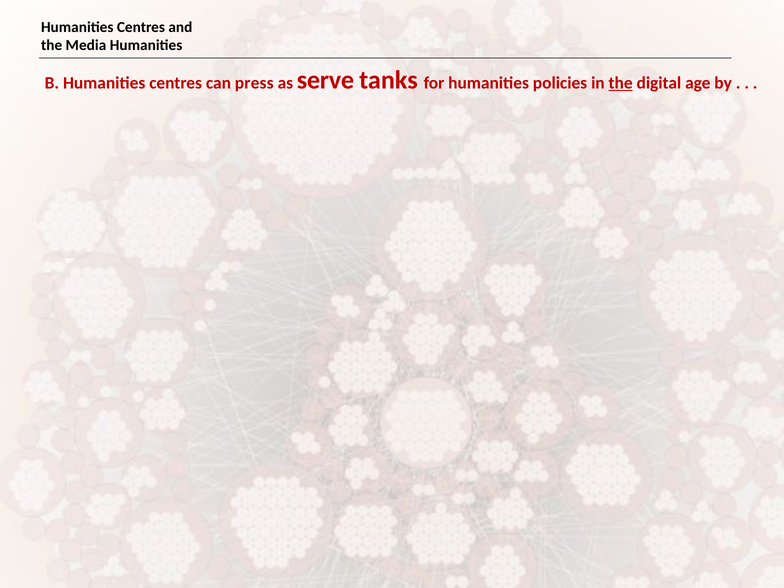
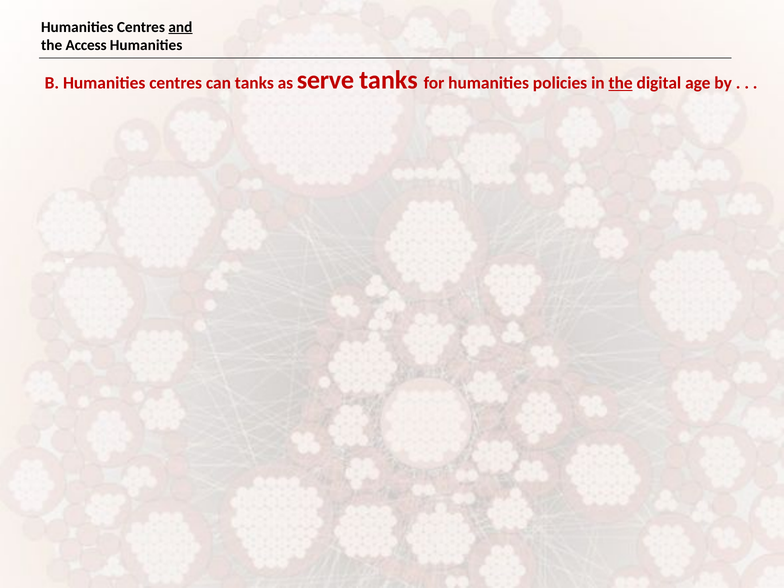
and underline: none -> present
Media: Media -> Access
can press: press -> tanks
